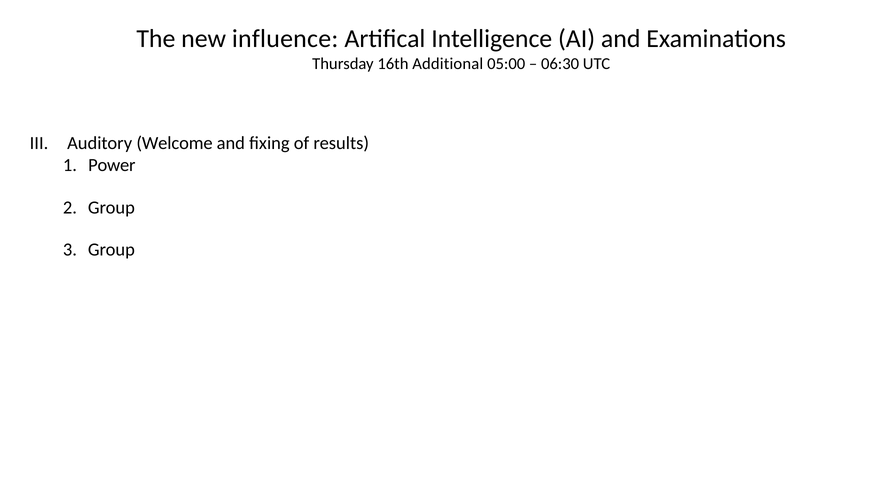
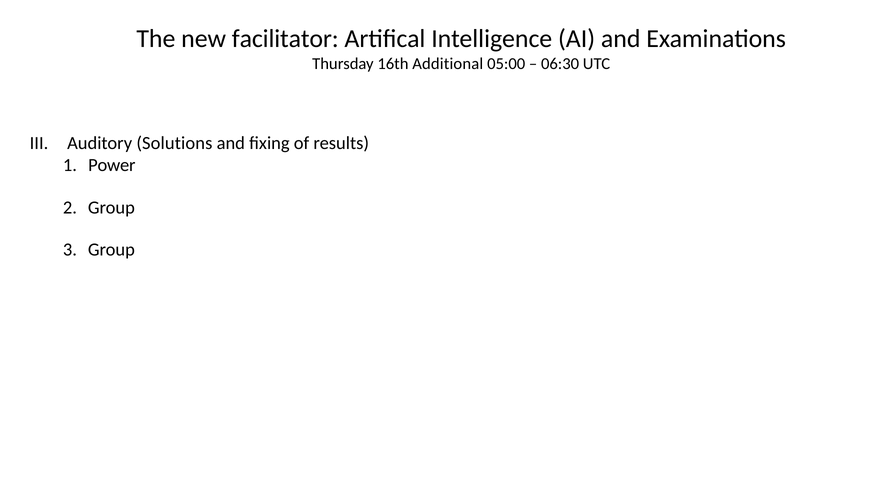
influence: influence -> facilitator
Welcome: Welcome -> Solutions
